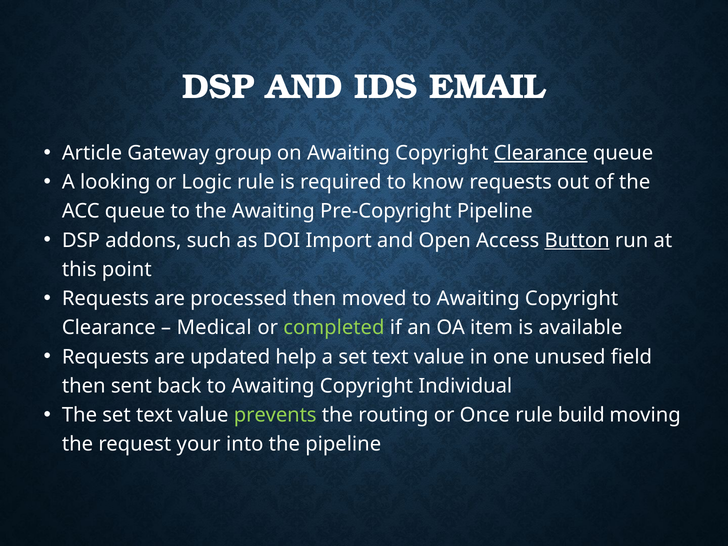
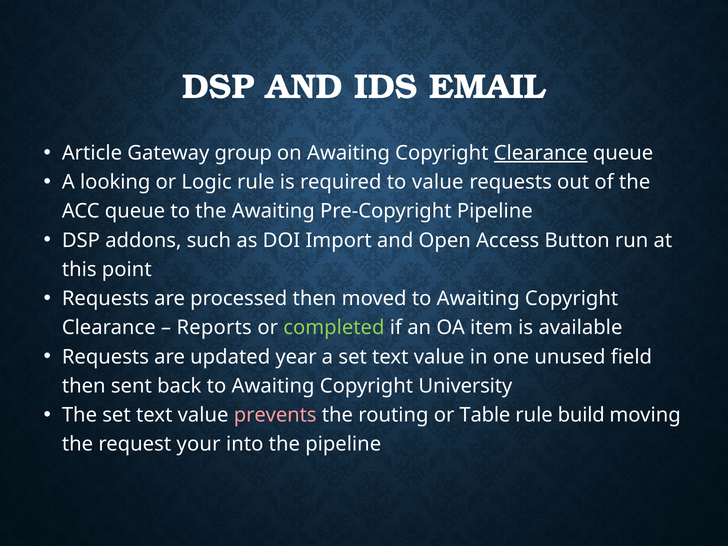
to know: know -> value
Button underline: present -> none
Medical: Medical -> Reports
help: help -> year
Individual: Individual -> University
prevents colour: light green -> pink
Once: Once -> Table
